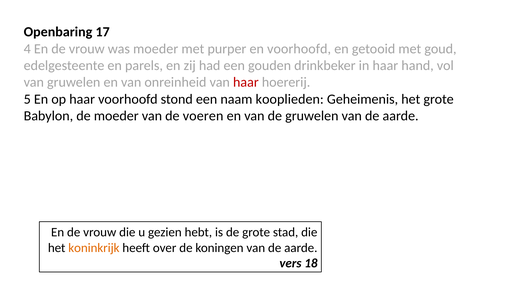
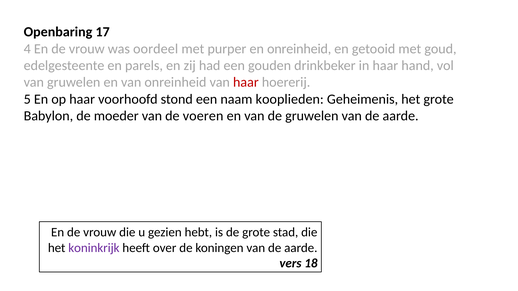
was moeder: moeder -> oordeel
en voorhoofd: voorhoofd -> onreinheid
koninkrijk colour: orange -> purple
